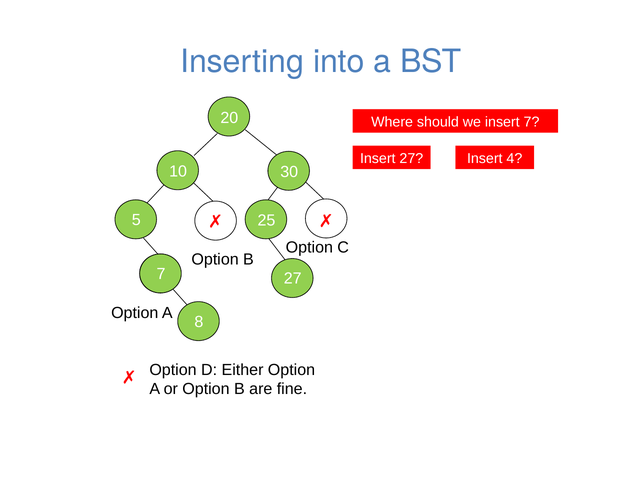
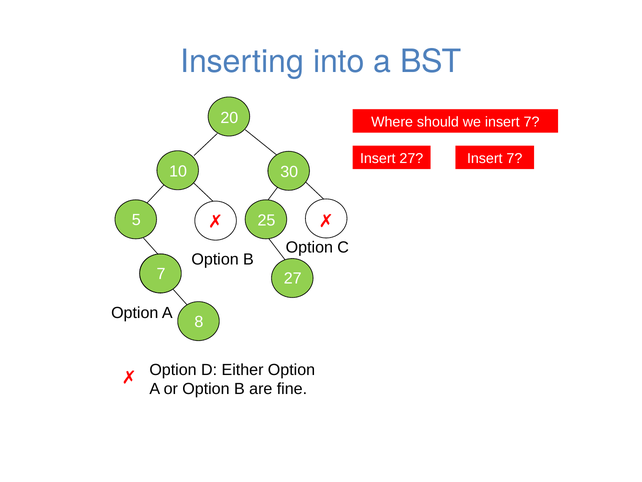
4 at (514, 158): 4 -> 7
